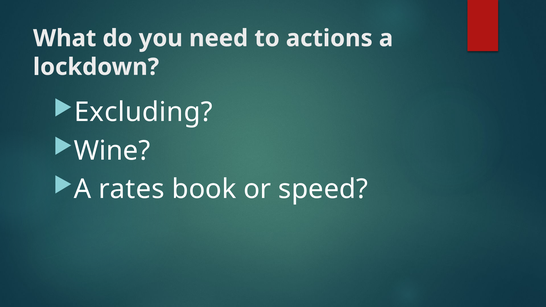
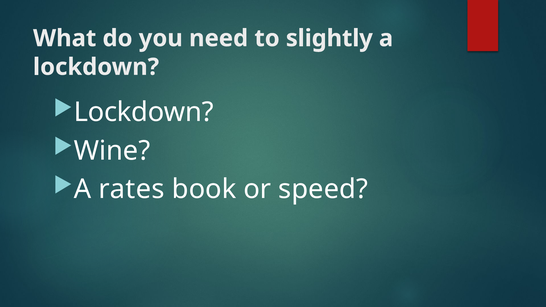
actions: actions -> slightly
Excluding at (143, 112): Excluding -> Lockdown
